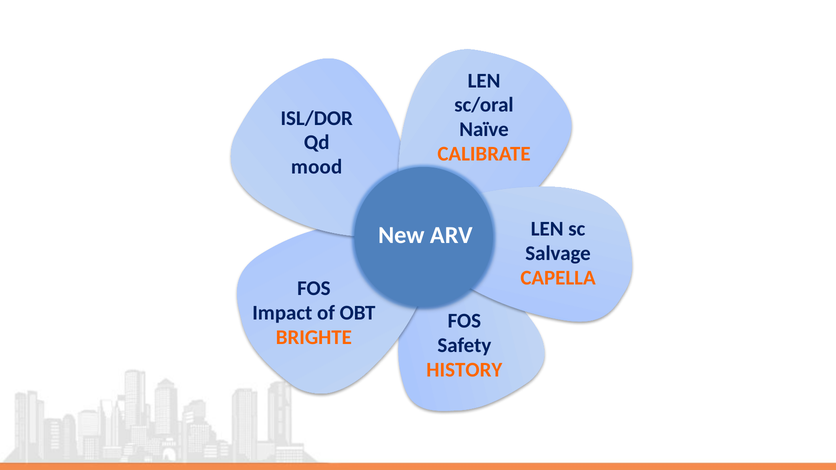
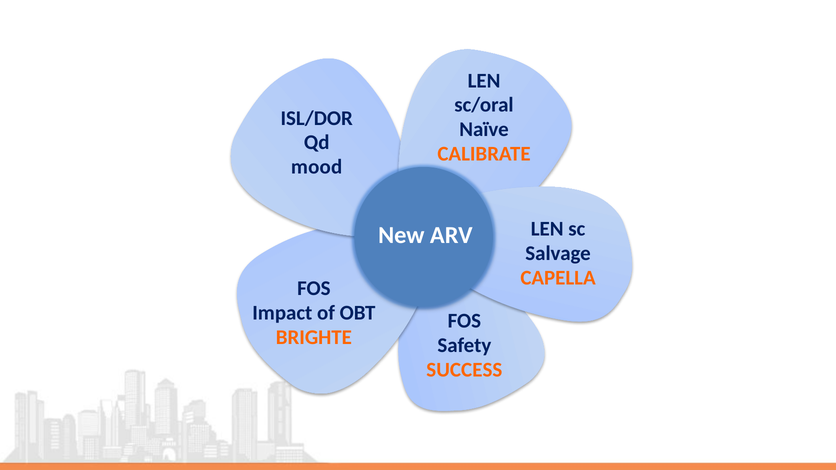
HISTORY: HISTORY -> SUCCESS
